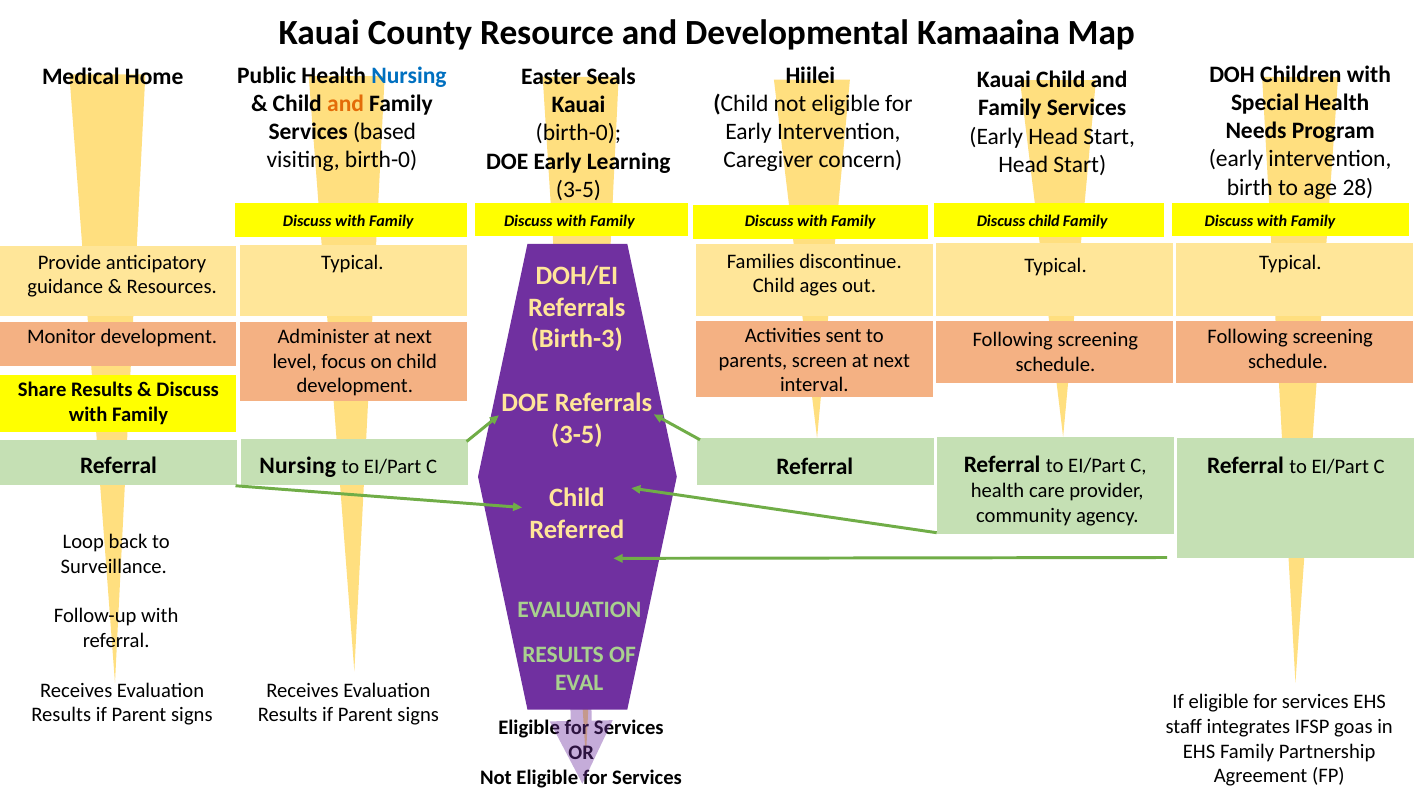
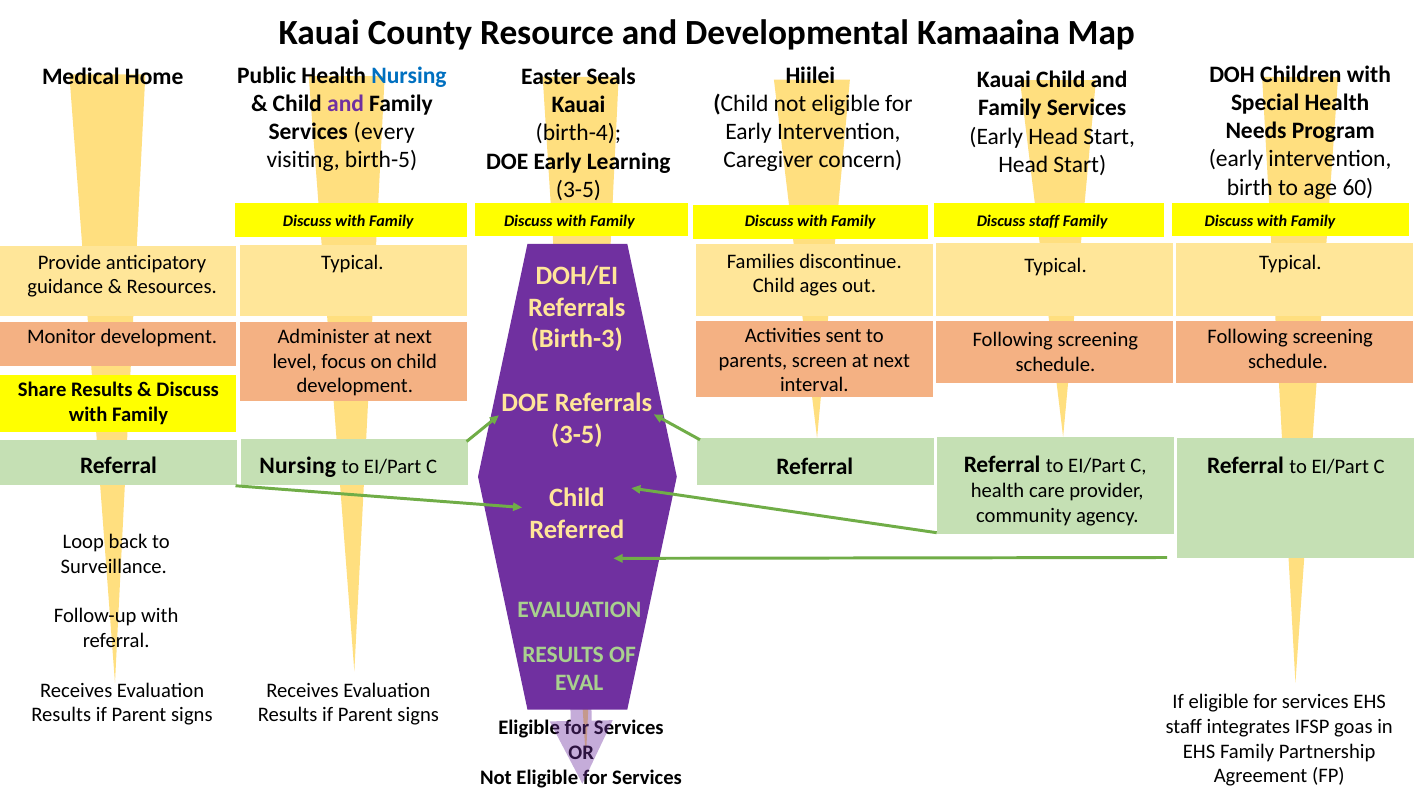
and at (346, 104) colour: orange -> purple
based: based -> every
birth-0 at (578, 133): birth-0 -> birth-4
visiting birth-0: birth-0 -> birth-5
28: 28 -> 60
Discuss child: child -> staff
